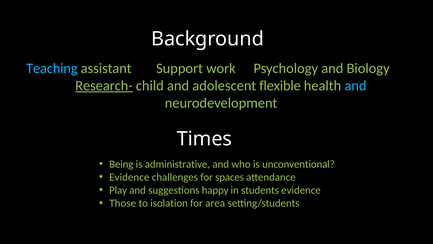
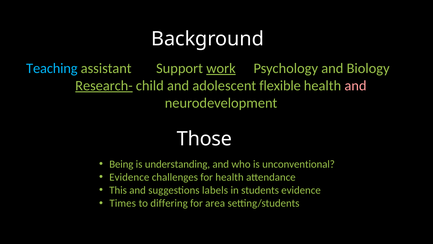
work underline: none -> present
and at (356, 85) colour: light blue -> pink
Times: Times -> Those
administrative: administrative -> understanding
for spaces: spaces -> health
Play: Play -> This
happy: happy -> labels
Those: Those -> Times
isolation: isolation -> differing
